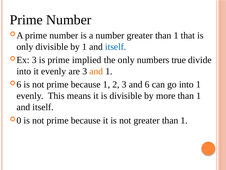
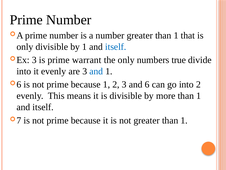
implied: implied -> warrant
and at (96, 71) colour: orange -> blue
into 1: 1 -> 2
0: 0 -> 7
